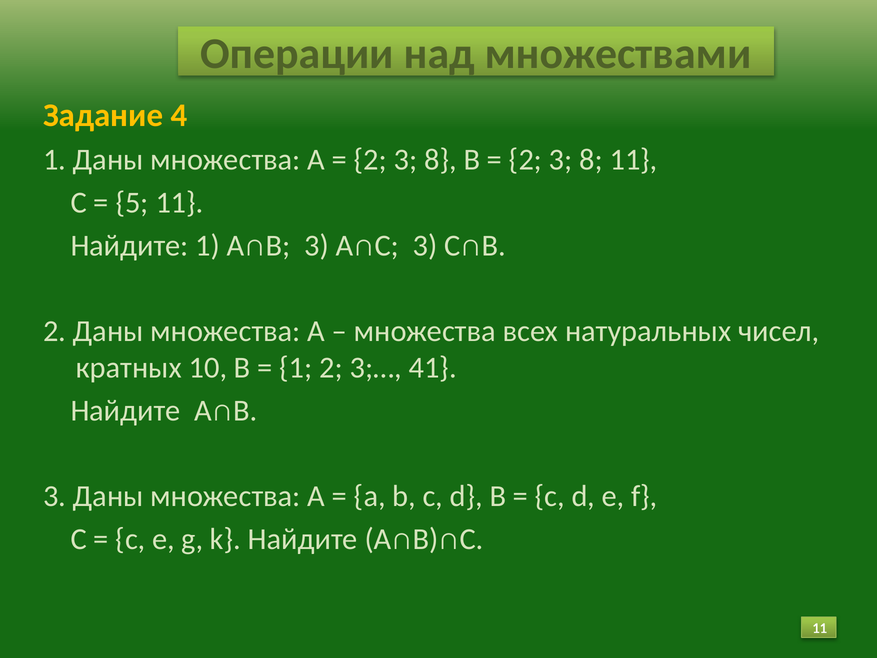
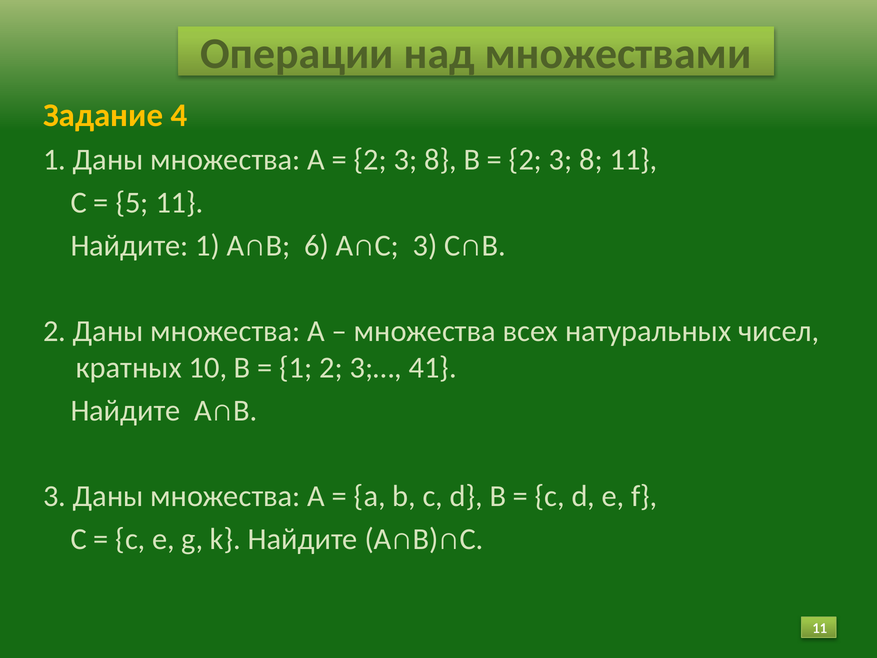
1 А∩В 3: 3 -> 6
